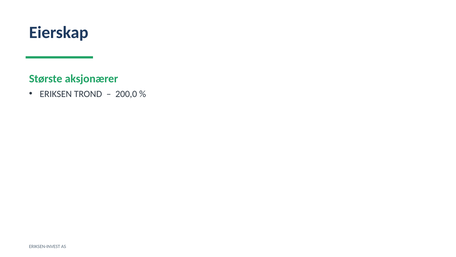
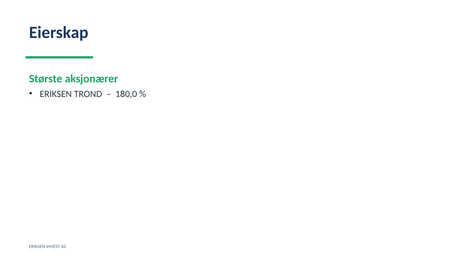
200,0: 200,0 -> 180,0
